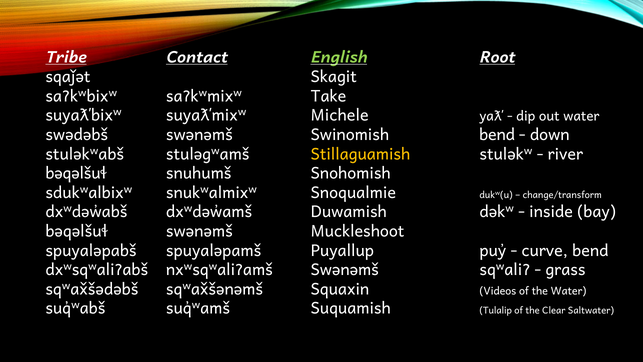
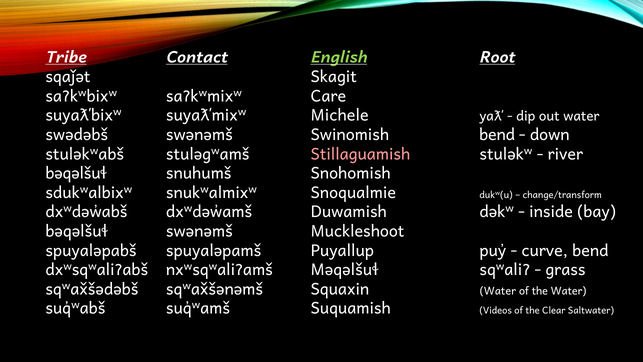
Take: Take -> Care
Stillaguamish colour: yellow -> pink
nxʷsqʷaliʔamš Swənəmš: Swənəmš -> Məqəlšuɬ
Squaxin Videos: Videos -> Water
Tulalip: Tulalip -> Videos
